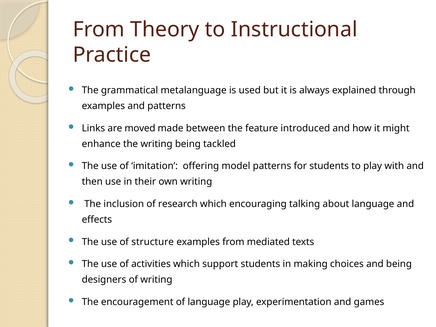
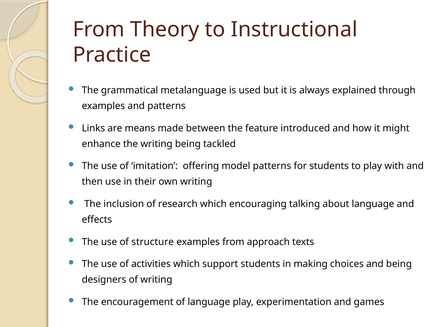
moved: moved -> means
mediated: mediated -> approach
